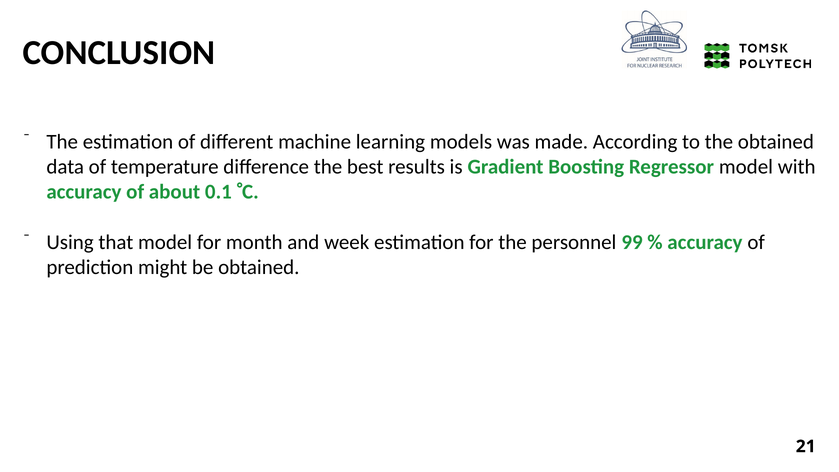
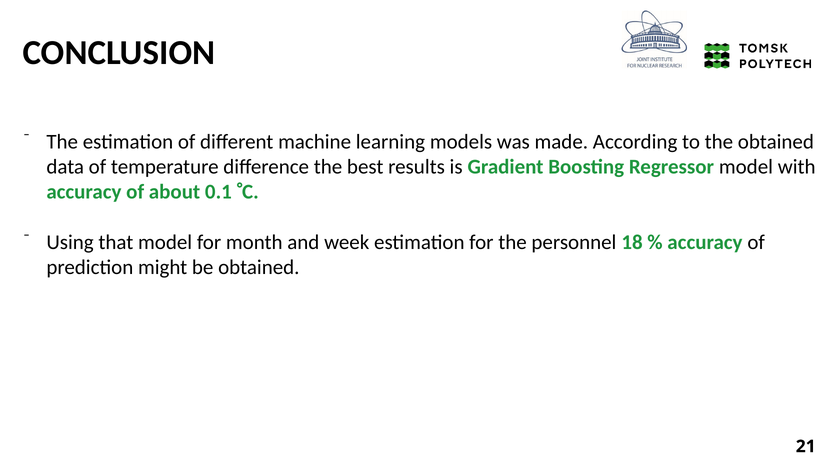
99: 99 -> 18
